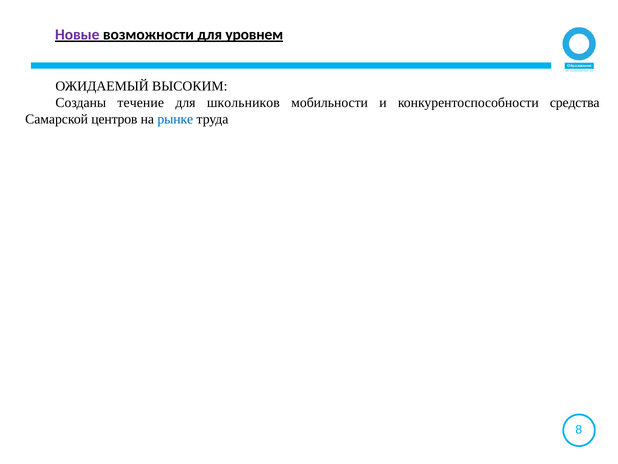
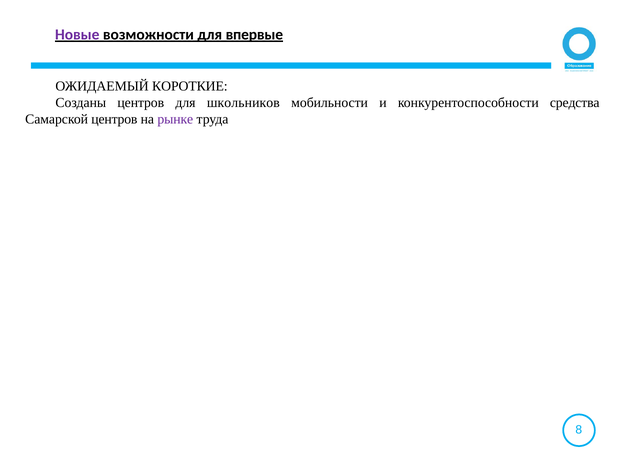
уровнем: уровнем -> впервые
ВЫСОКИМ: ВЫСОКИМ -> КОРОТКИЕ
Созданы течение: течение -> центров
рынке colour: blue -> purple
